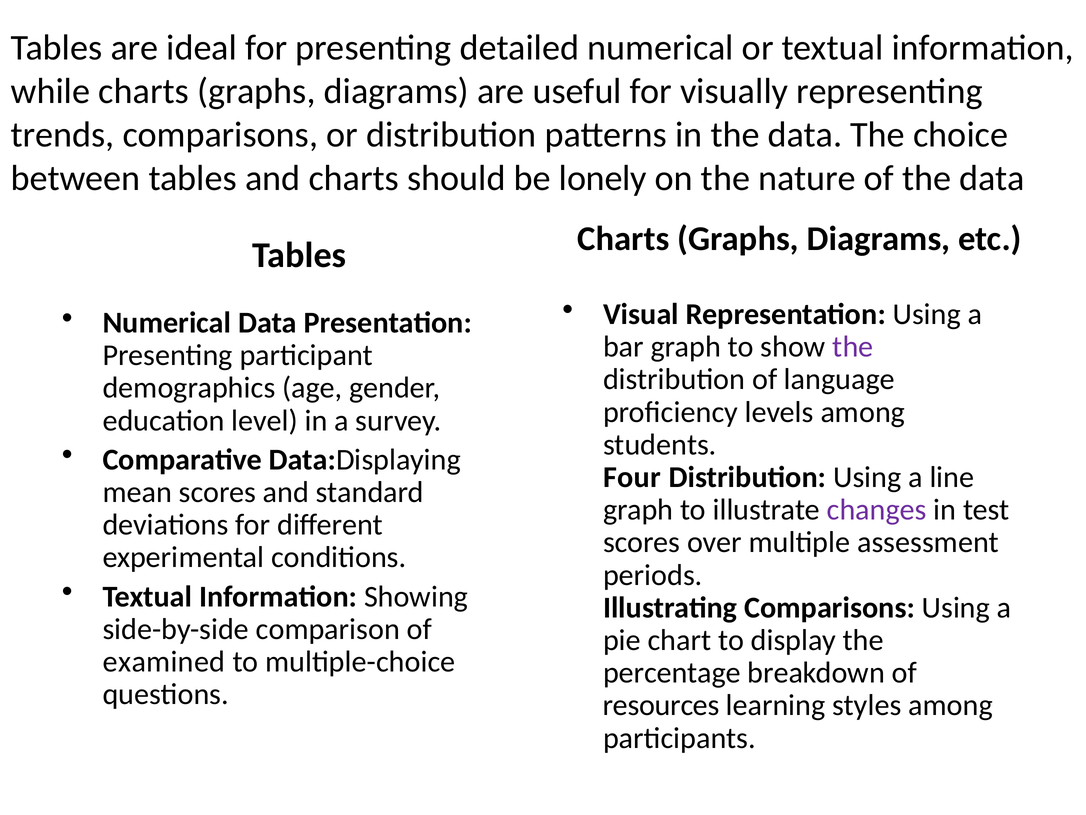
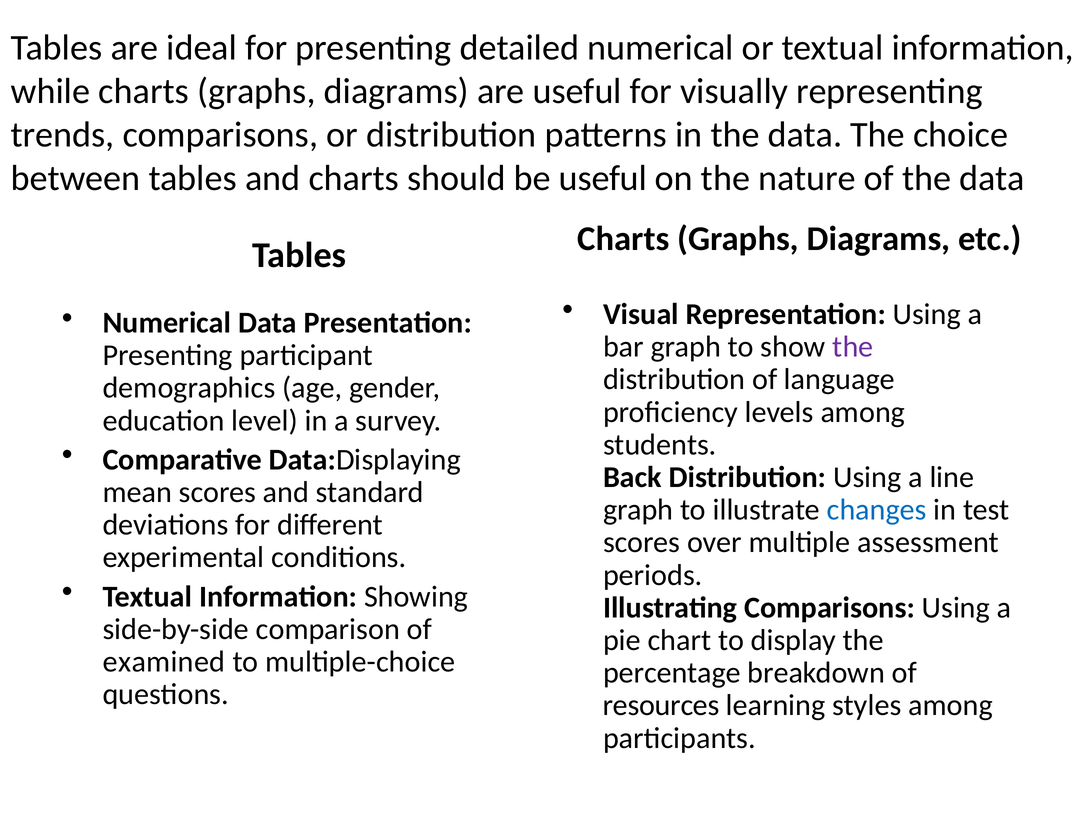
be lonely: lonely -> useful
Four: Four -> Back
changes colour: purple -> blue
